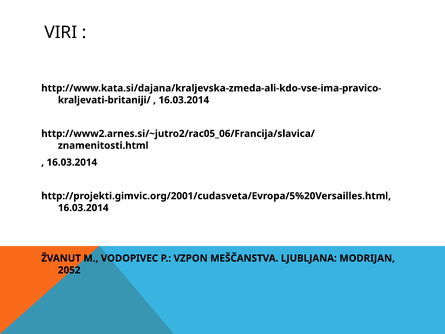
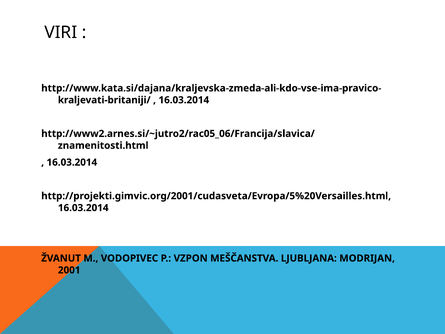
2052: 2052 -> 2001
